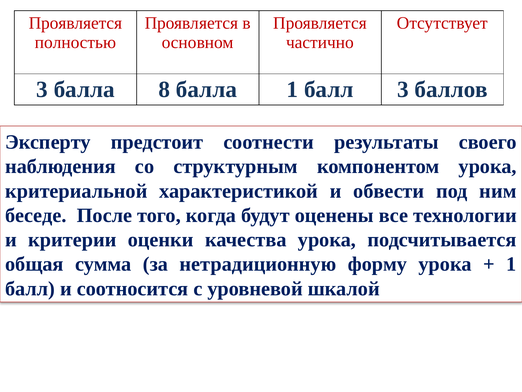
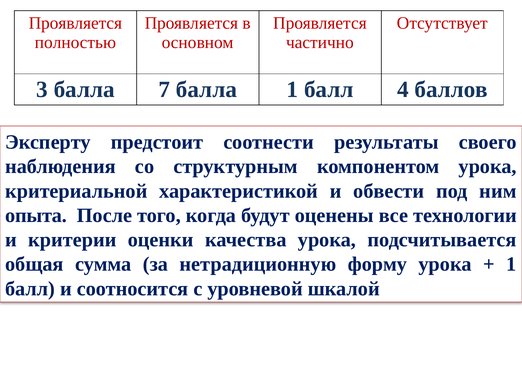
8: 8 -> 7
балл 3: 3 -> 4
беседе: беседе -> опыта
